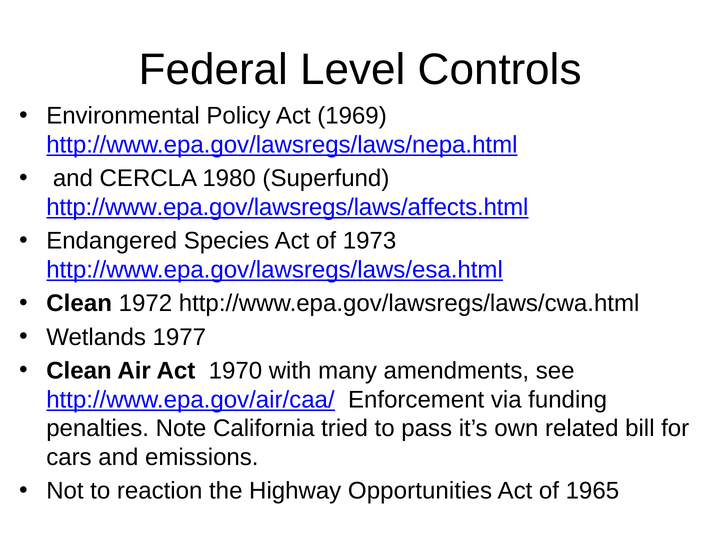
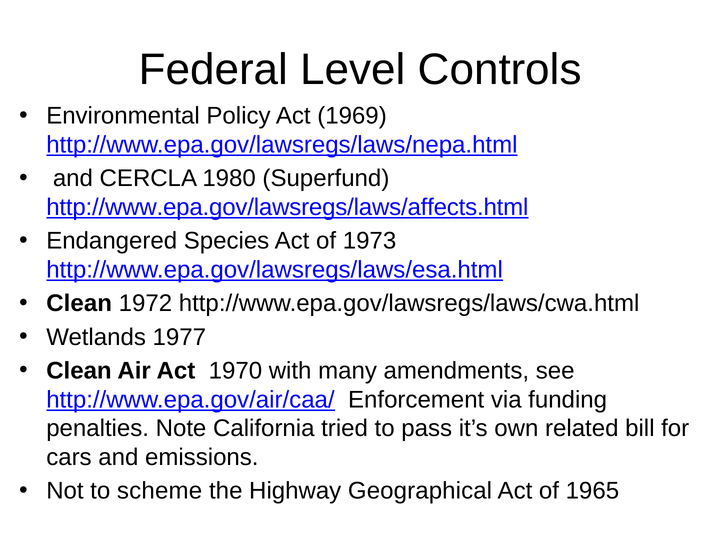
reaction: reaction -> scheme
Opportunities: Opportunities -> Geographical
